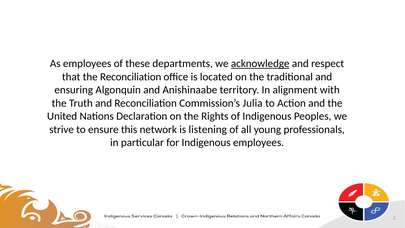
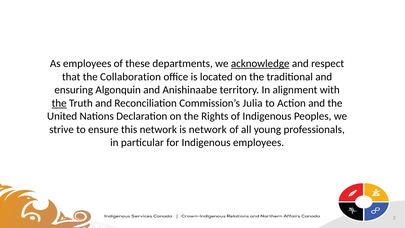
the Reconciliation: Reconciliation -> Collaboration
the at (59, 103) underline: none -> present
is listening: listening -> network
